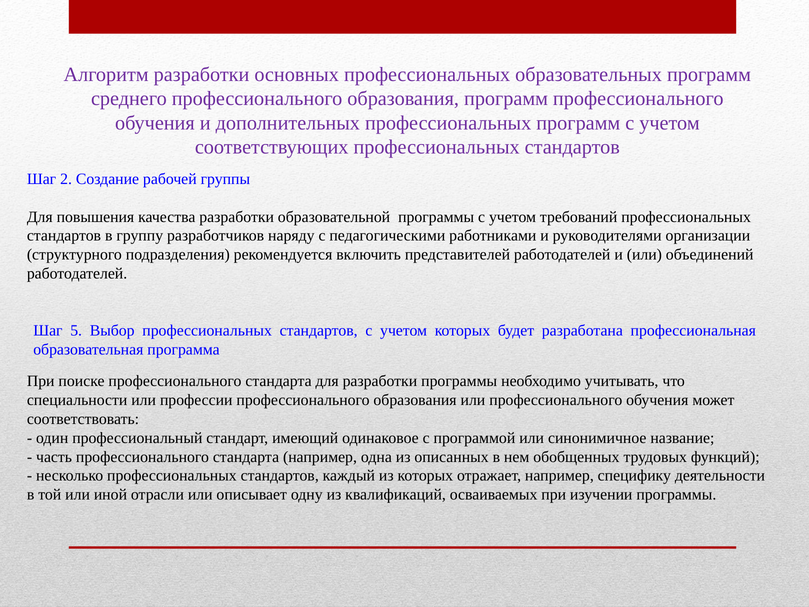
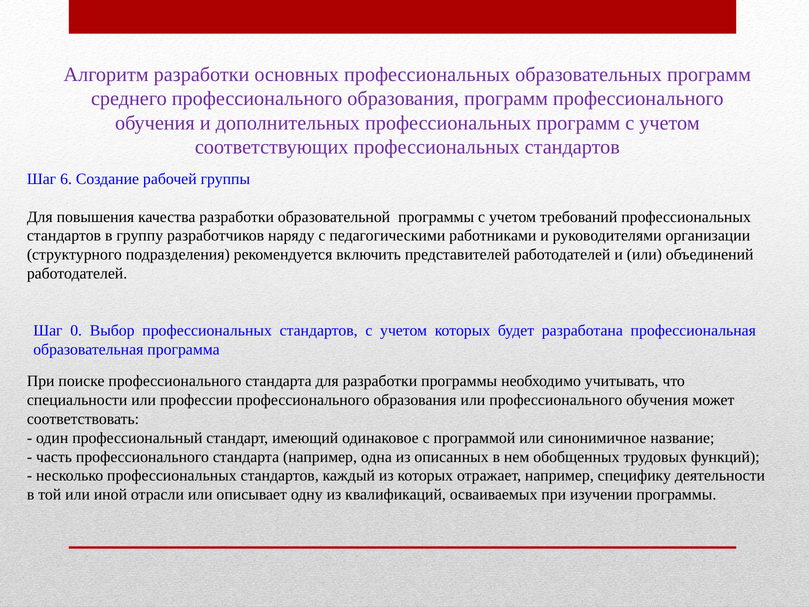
2: 2 -> 6
5: 5 -> 0
